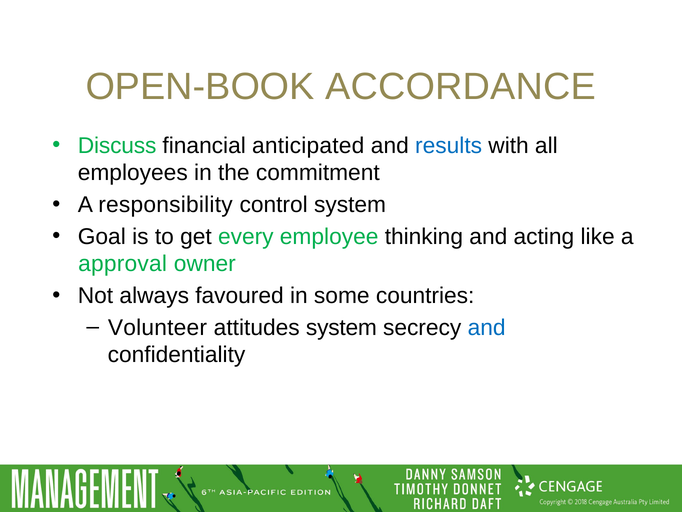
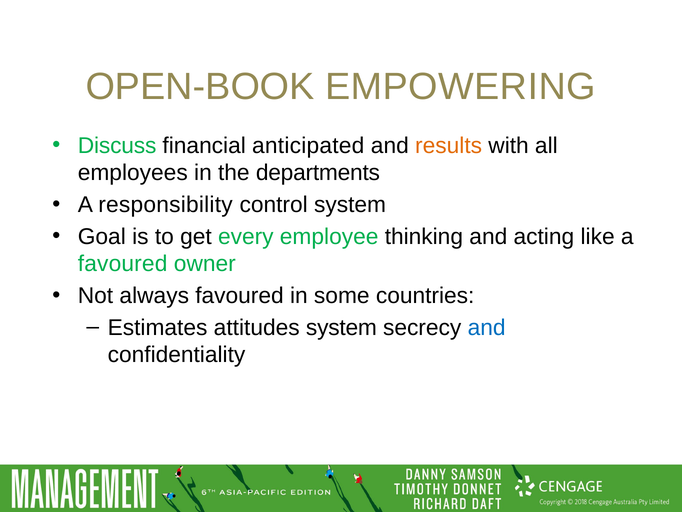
ACCORDANCE: ACCORDANCE -> EMPOWERING
results colour: blue -> orange
commitment: commitment -> departments
approval at (123, 264): approval -> favoured
Volunteer: Volunteer -> Estimates
